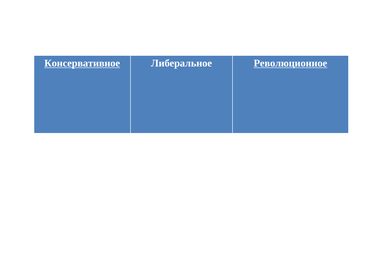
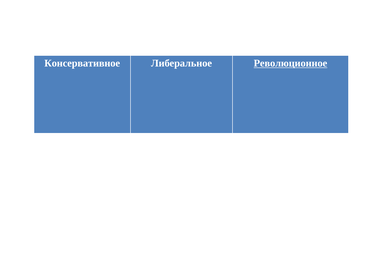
Консервативное underline: present -> none
